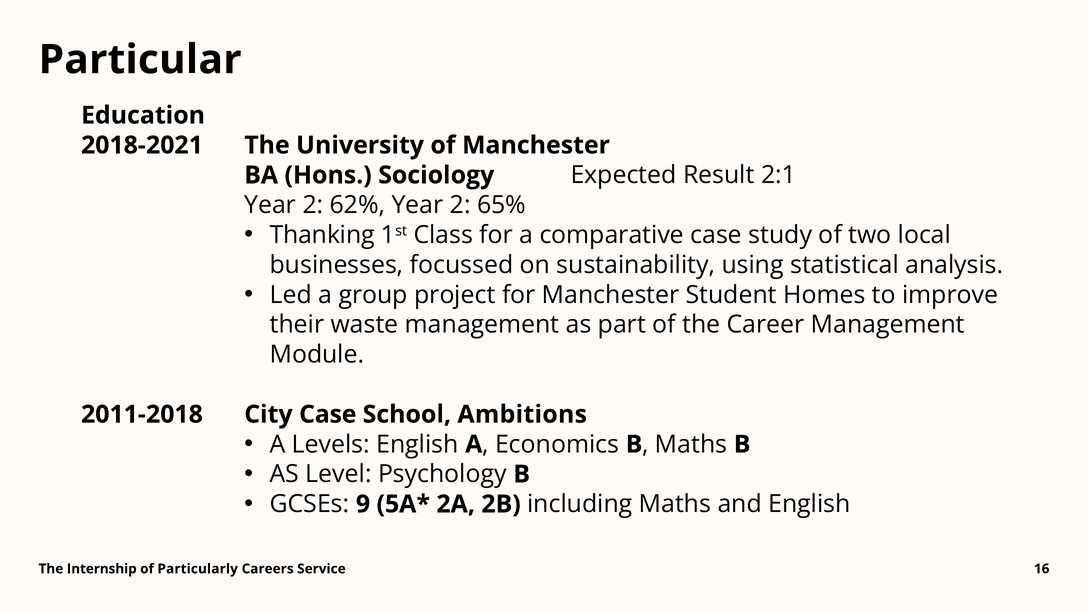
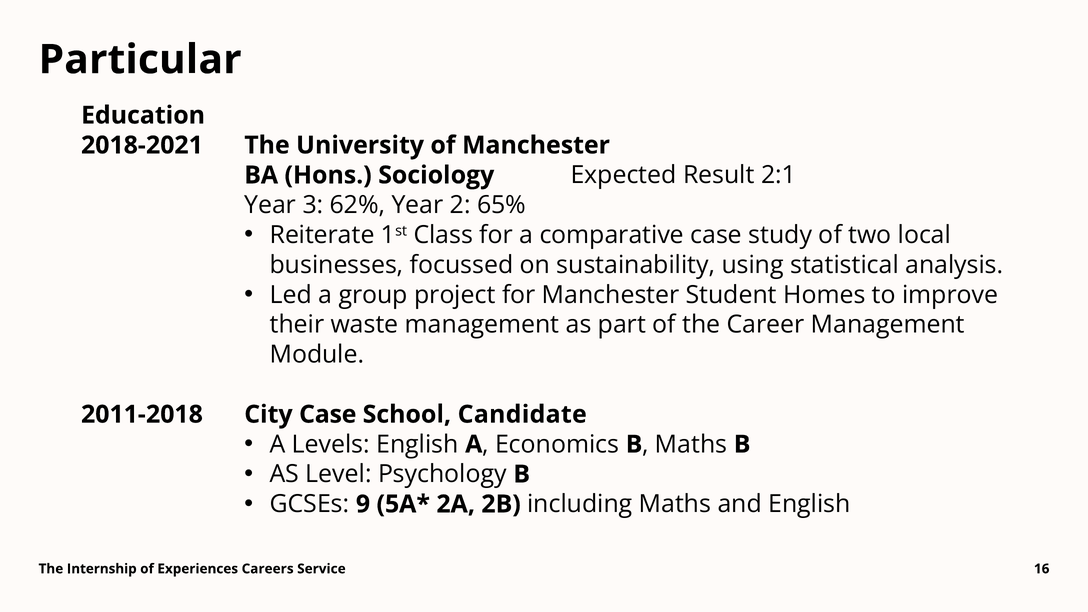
2 at (313, 205): 2 -> 3
Thanking: Thanking -> Reiterate
Ambitions: Ambitions -> Candidate
Particularly: Particularly -> Experiences
